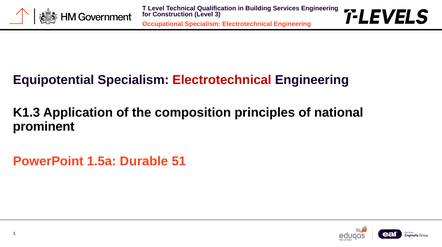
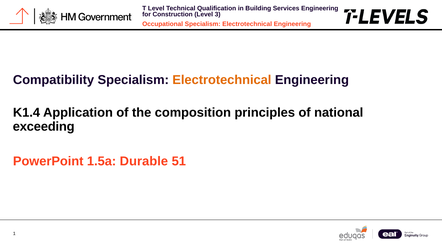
Equipotential: Equipotential -> Compatibility
Electrotechnical at (222, 80) colour: red -> orange
K1.3: K1.3 -> K1.4
prominent: prominent -> exceeding
